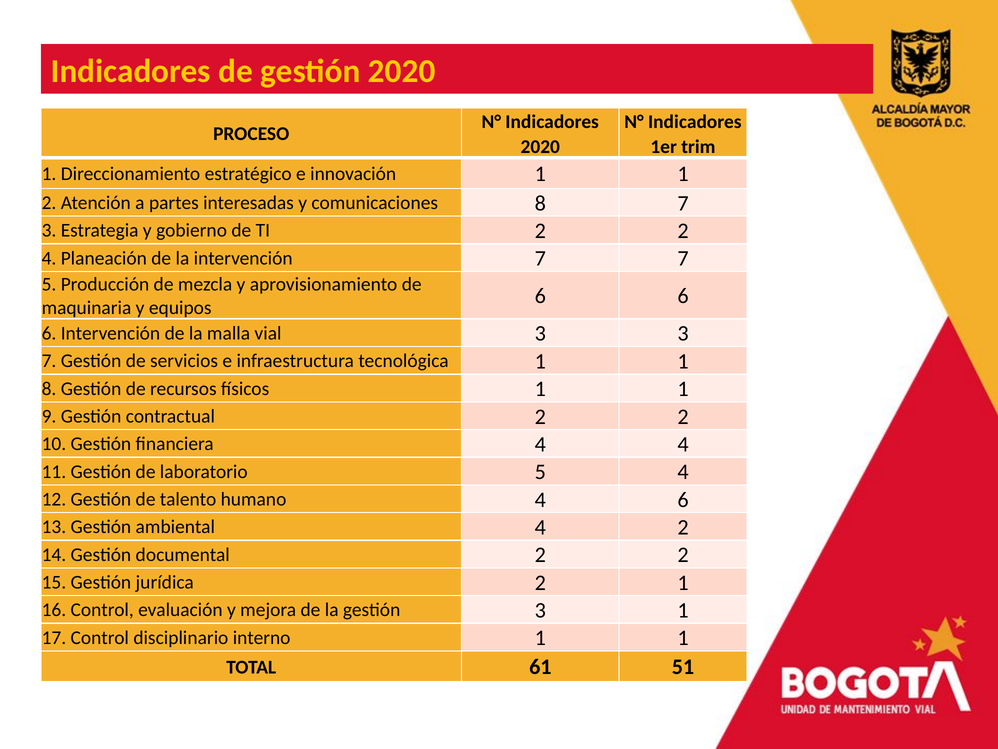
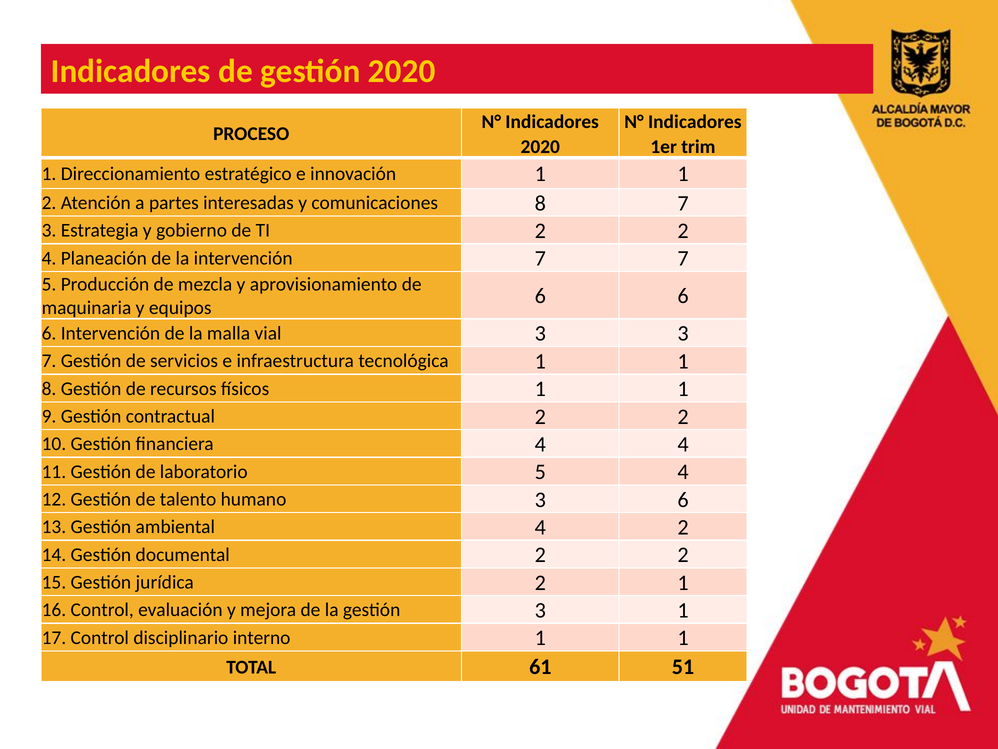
humano 4: 4 -> 3
